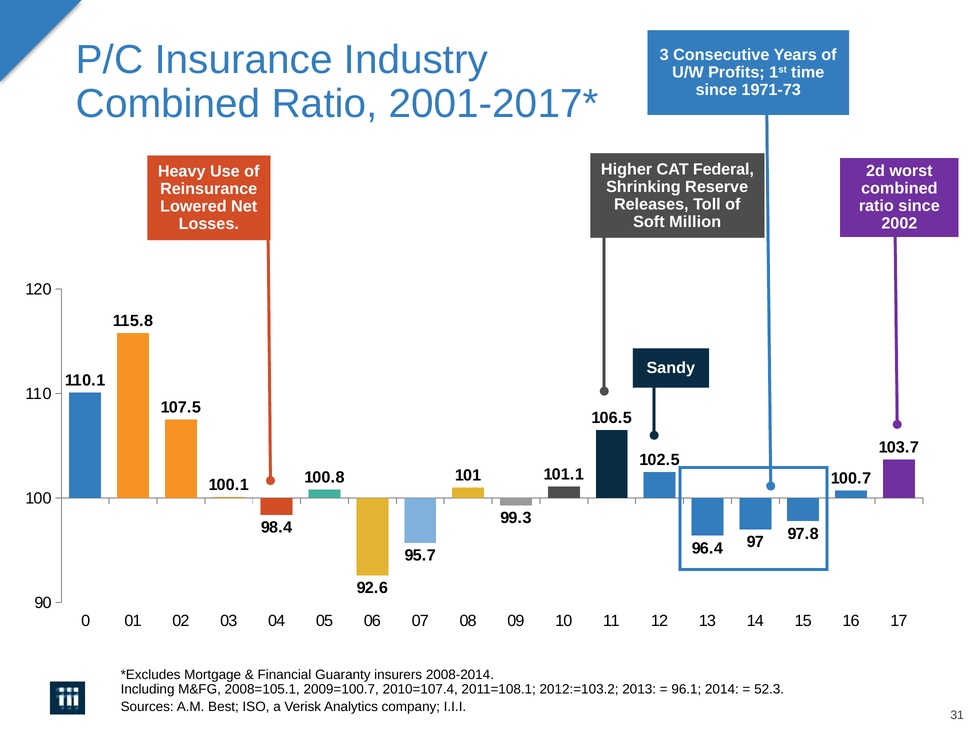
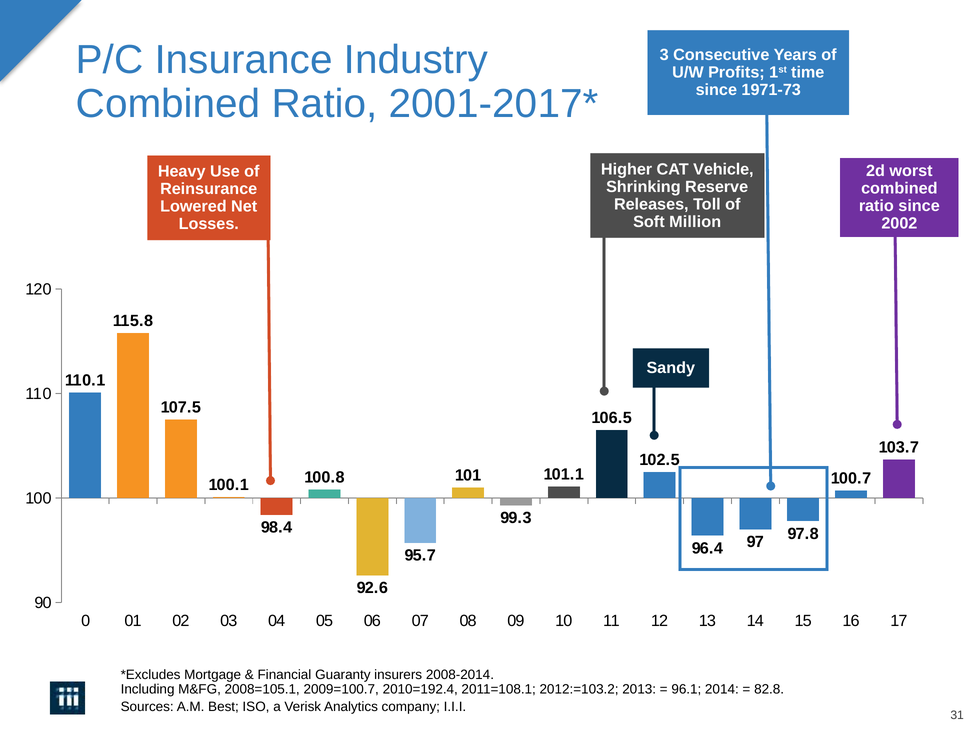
Federal: Federal -> Vehicle
2010=107.4: 2010=107.4 -> 2010=192.4
52.3: 52.3 -> 82.8
